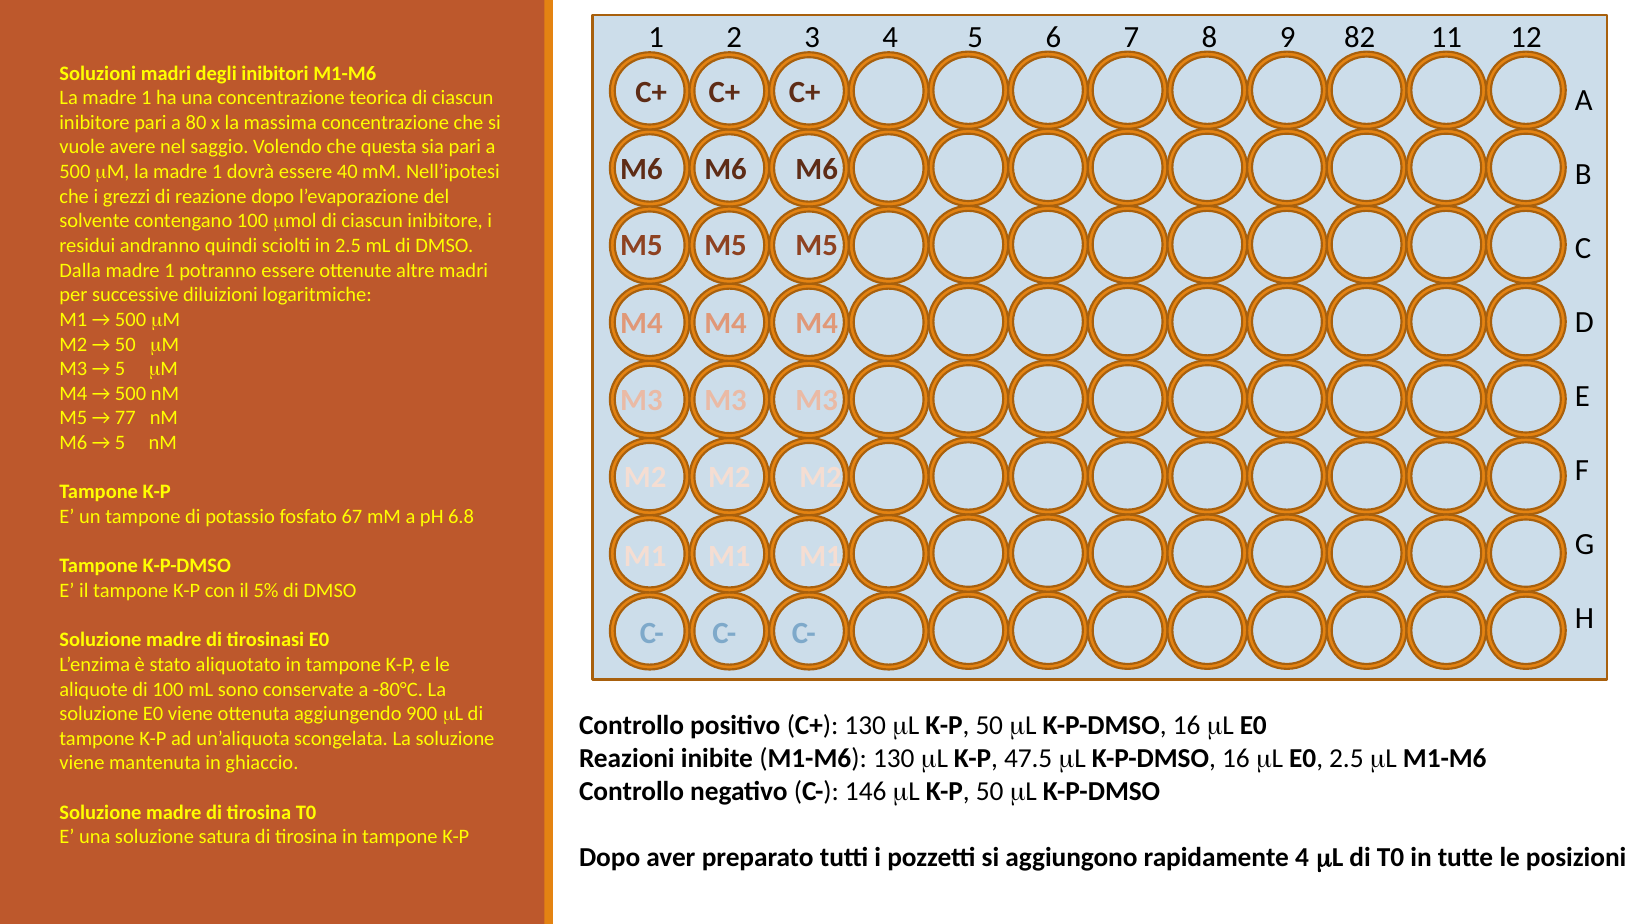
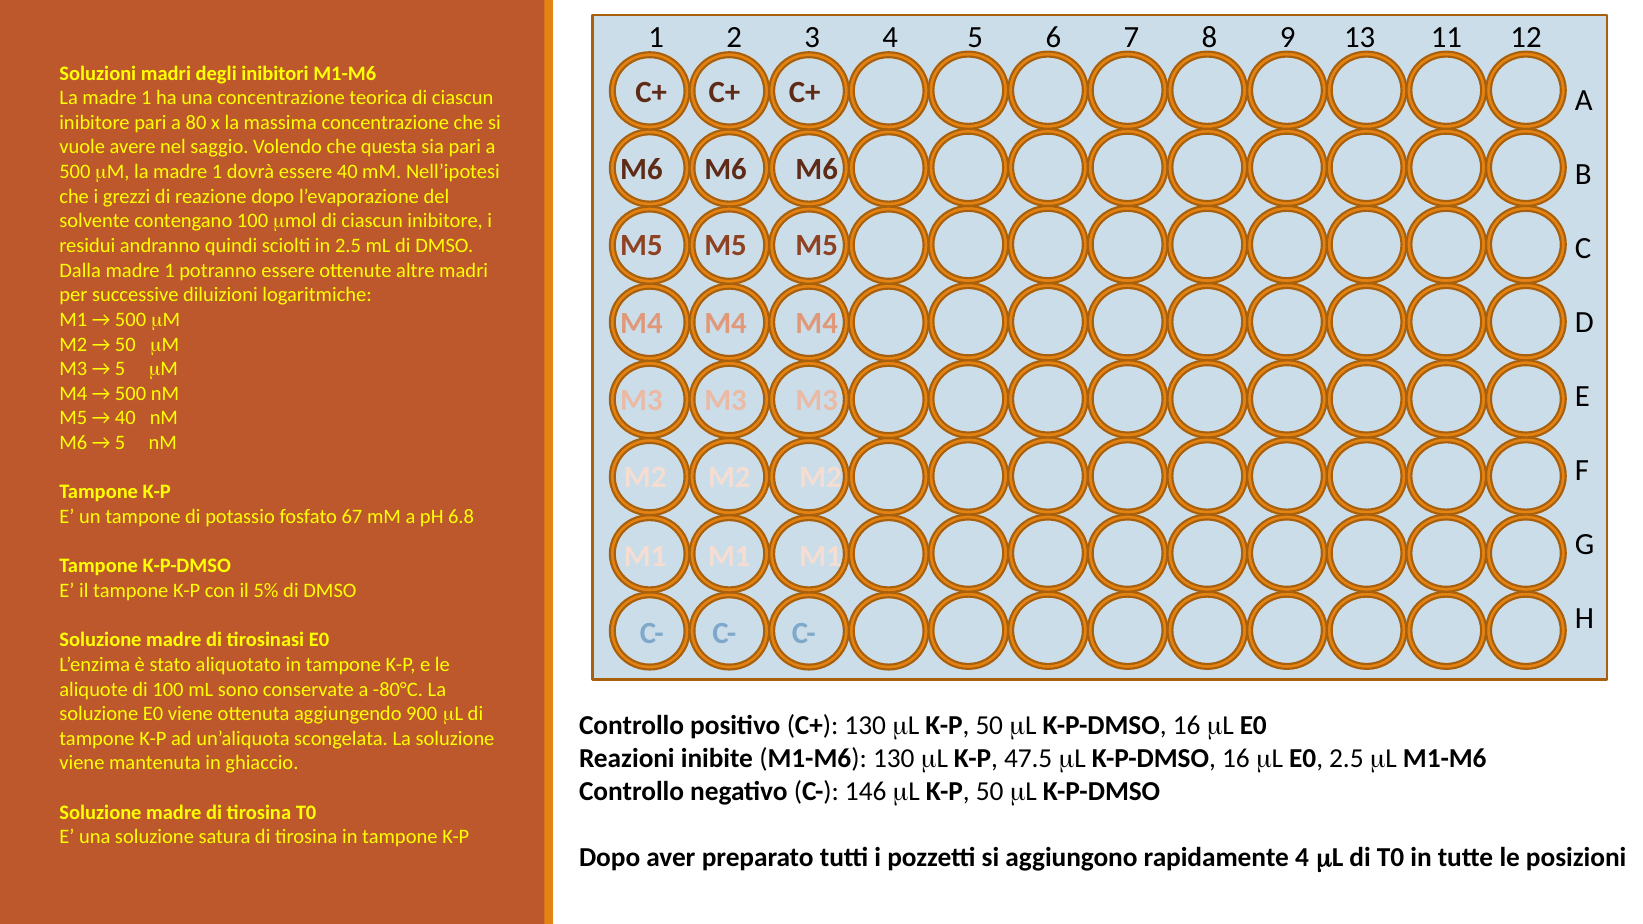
82: 82 -> 13
77 at (125, 418): 77 -> 40
